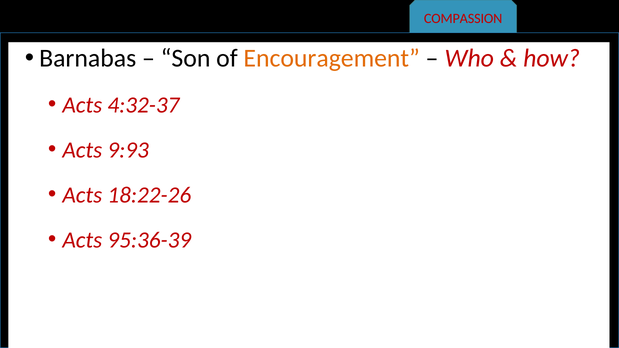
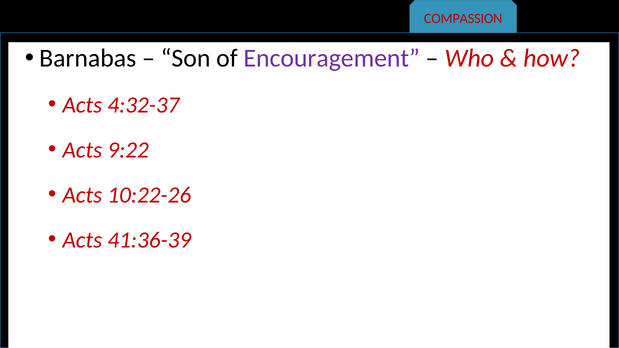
Encouragement colour: orange -> purple
9:93: 9:93 -> 9:22
18:22-26: 18:22-26 -> 10:22-26
95:36-39: 95:36-39 -> 41:36-39
